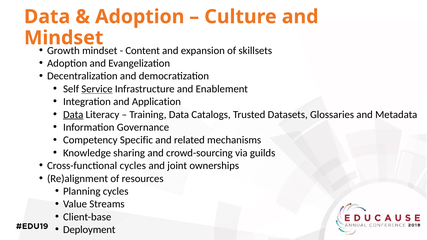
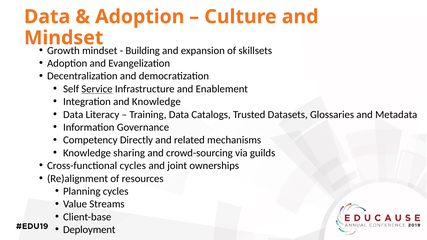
Content: Content -> Building
and Application: Application -> Knowledge
Data at (73, 115) underline: present -> none
Specific: Specific -> Directly
